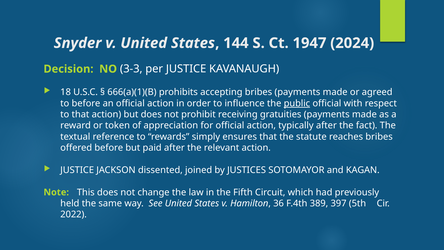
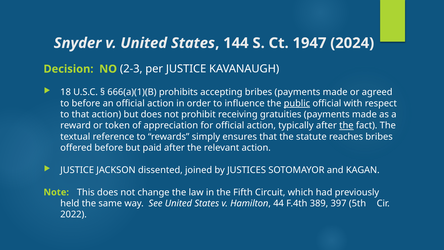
3-3: 3-3 -> 2-3
the at (346, 125) underline: none -> present
36: 36 -> 44
